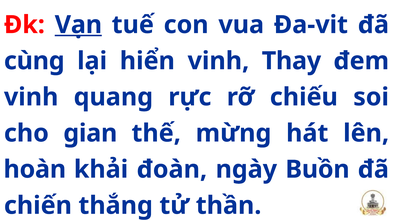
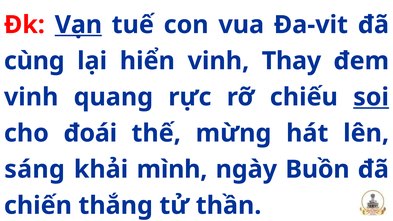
soi underline: none -> present
gian: gian -> đoái
hoàn: hoàn -> sáng
đoàn: đoàn -> mình
